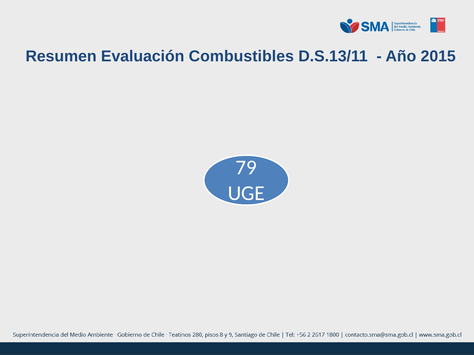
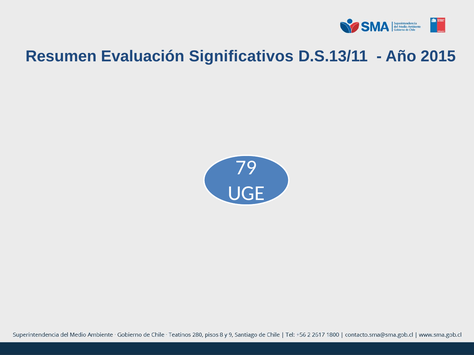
Combustibles: Combustibles -> Significativos
